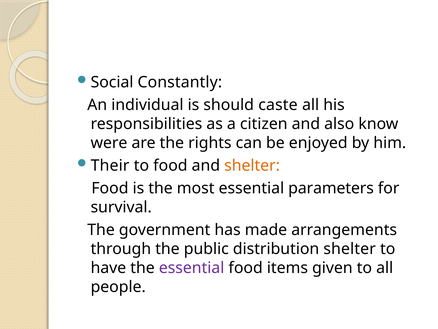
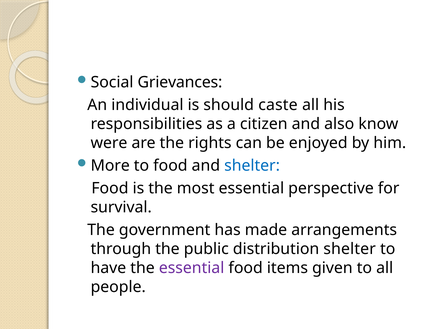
Constantly: Constantly -> Grievances
Their: Their -> More
shelter at (252, 165) colour: orange -> blue
parameters: parameters -> perspective
